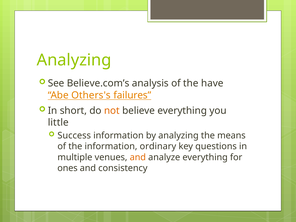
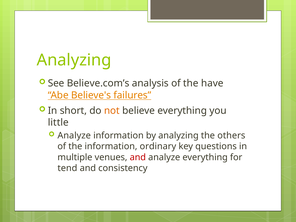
Others's: Others's -> Believe's
Success at (74, 136): Success -> Analyze
means: means -> others
and at (138, 157) colour: orange -> red
ones: ones -> tend
